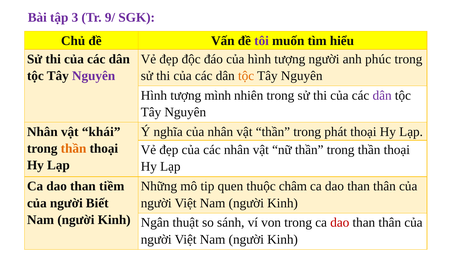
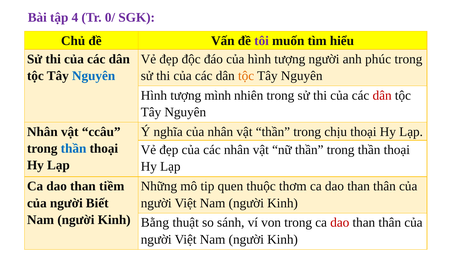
3: 3 -> 4
9/: 9/ -> 0/
Nguyên at (94, 76) colour: purple -> blue
dân at (382, 95) colour: purple -> red
khái: khái -> ccâu
phát: phát -> chịu
thần at (74, 149) colour: orange -> blue
châm: châm -> thơm
Ngân: Ngân -> Bằng
